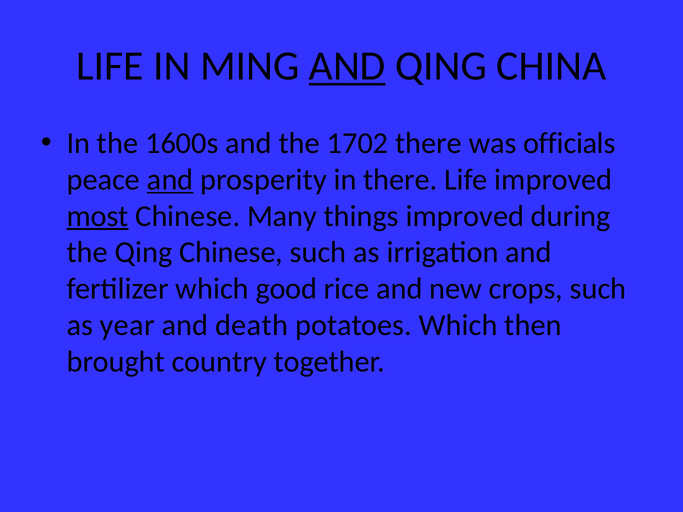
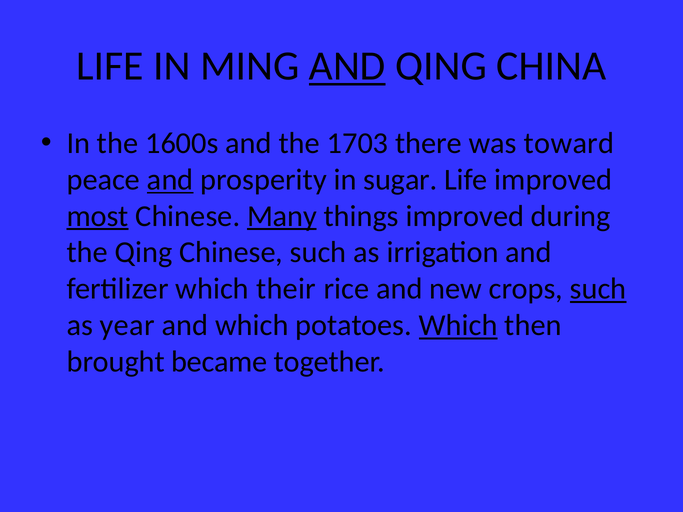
1702: 1702 -> 1703
officials: officials -> toward
in there: there -> sugar
Many underline: none -> present
good: good -> their
such at (598, 289) underline: none -> present
and death: death -> which
Which at (458, 325) underline: none -> present
country: country -> became
